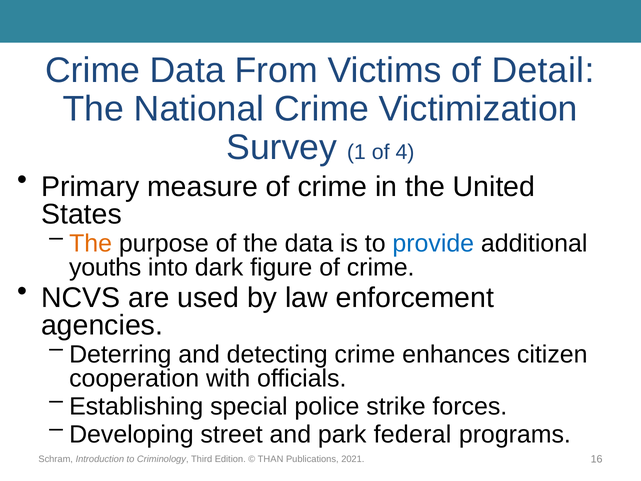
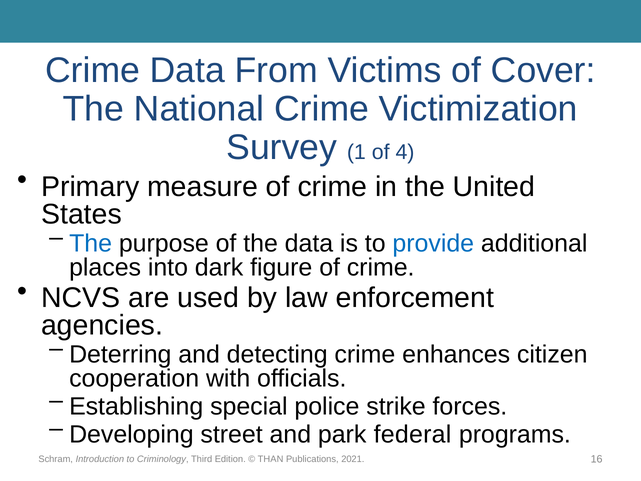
Detail: Detail -> Cover
The at (91, 243) colour: orange -> blue
youths: youths -> places
